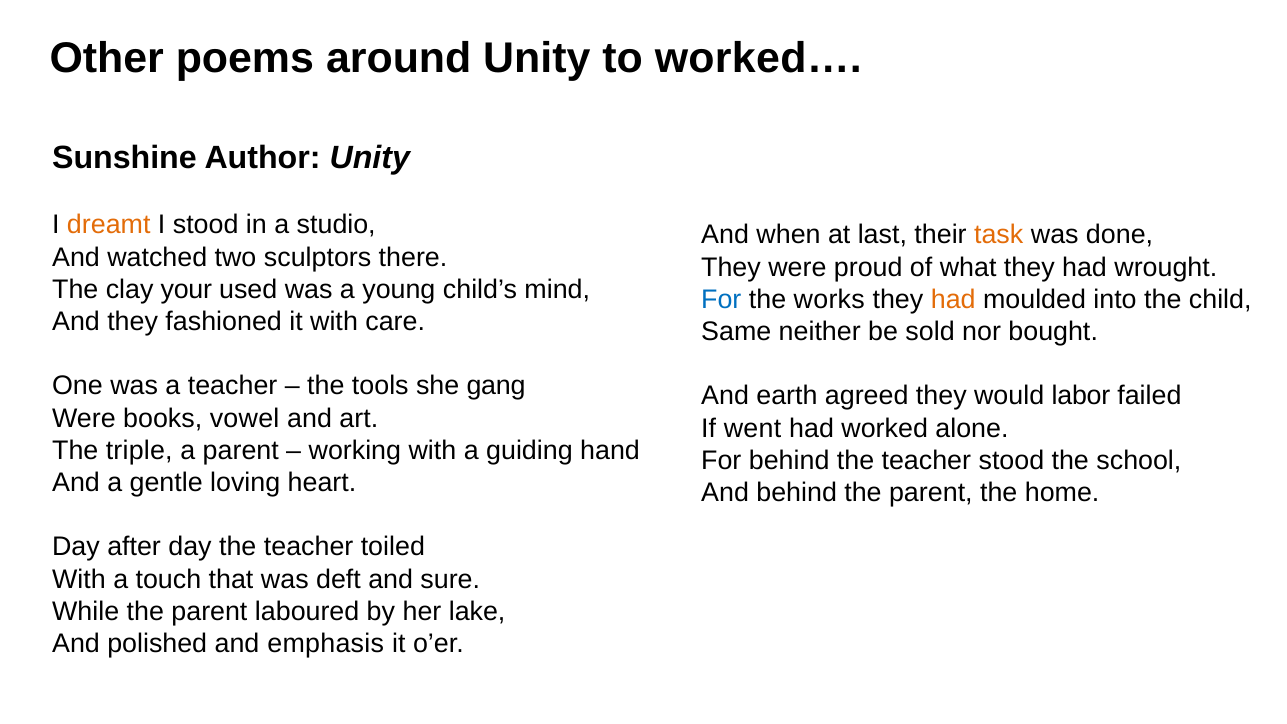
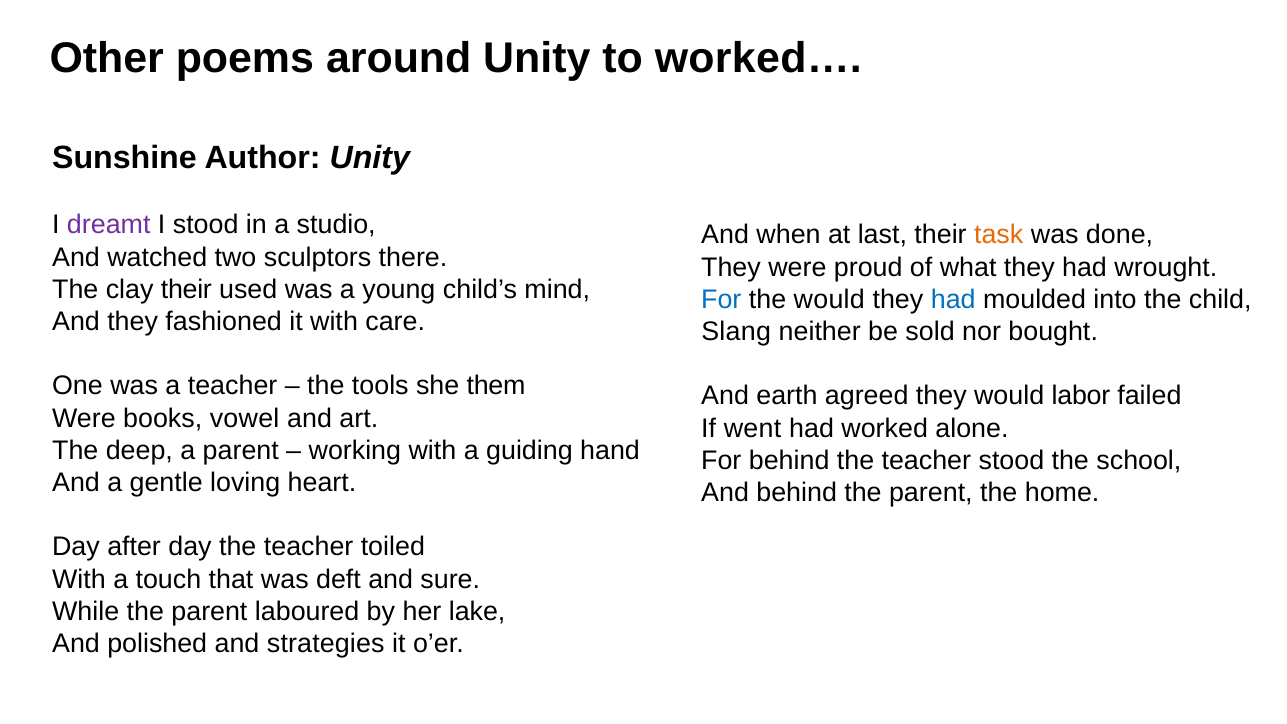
dreamt colour: orange -> purple
clay your: your -> their
the works: works -> would
had at (953, 299) colour: orange -> blue
Same: Same -> Slang
gang: gang -> them
triple: triple -> deep
emphasis: emphasis -> strategies
